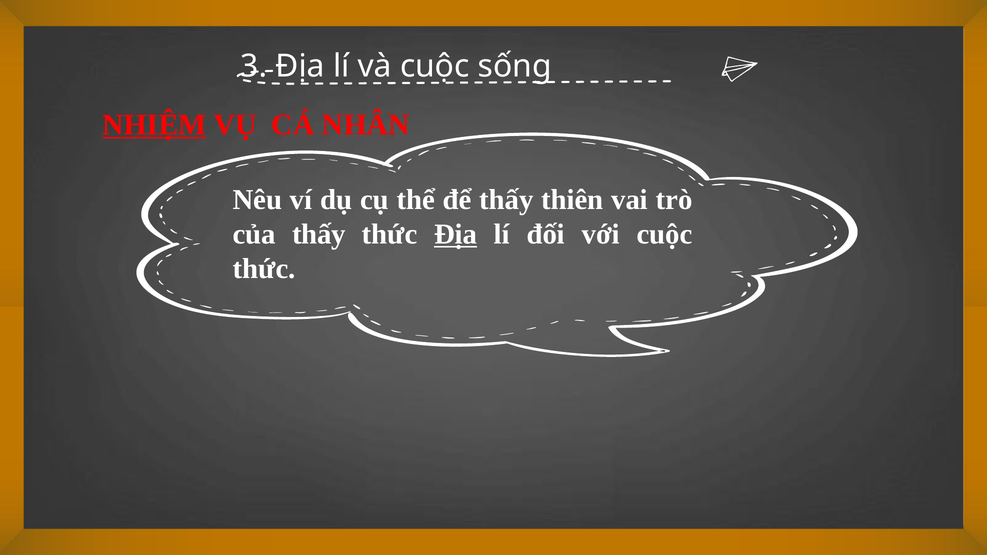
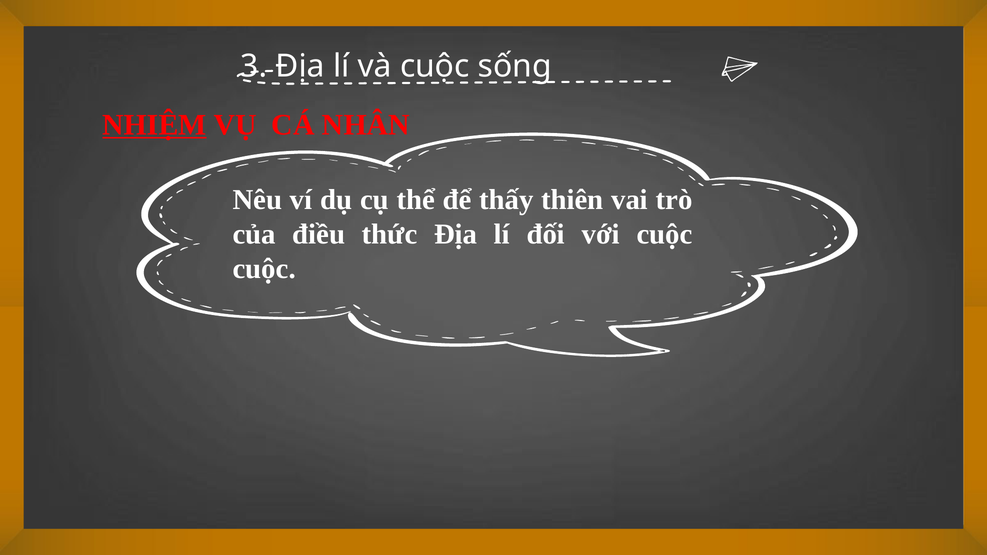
của thấy: thấy -> điều
Địa underline: present -> none
thức at (264, 269): thức -> cuộc
